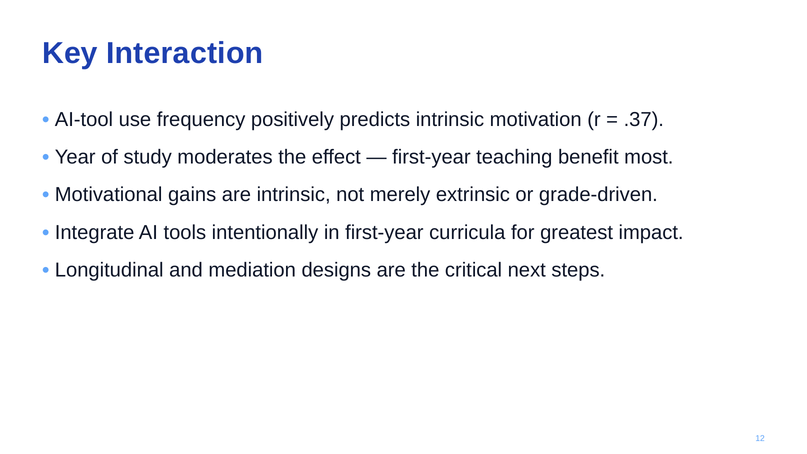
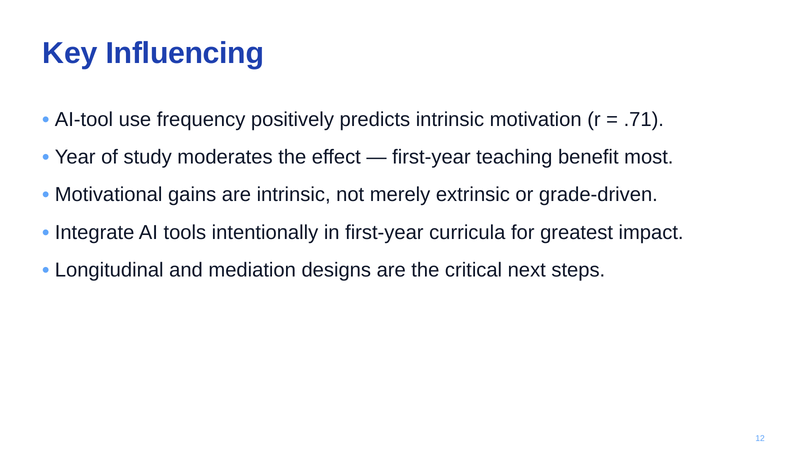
Interaction: Interaction -> Influencing
.37: .37 -> .71
